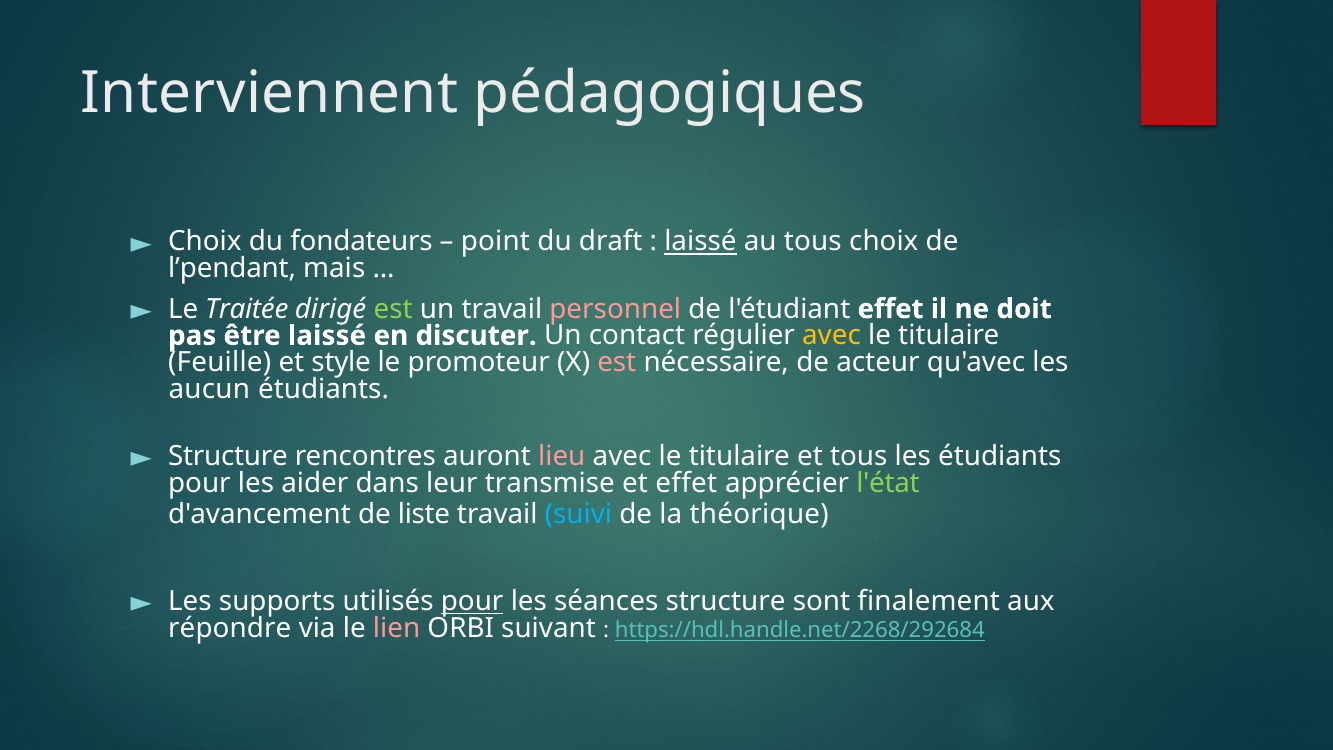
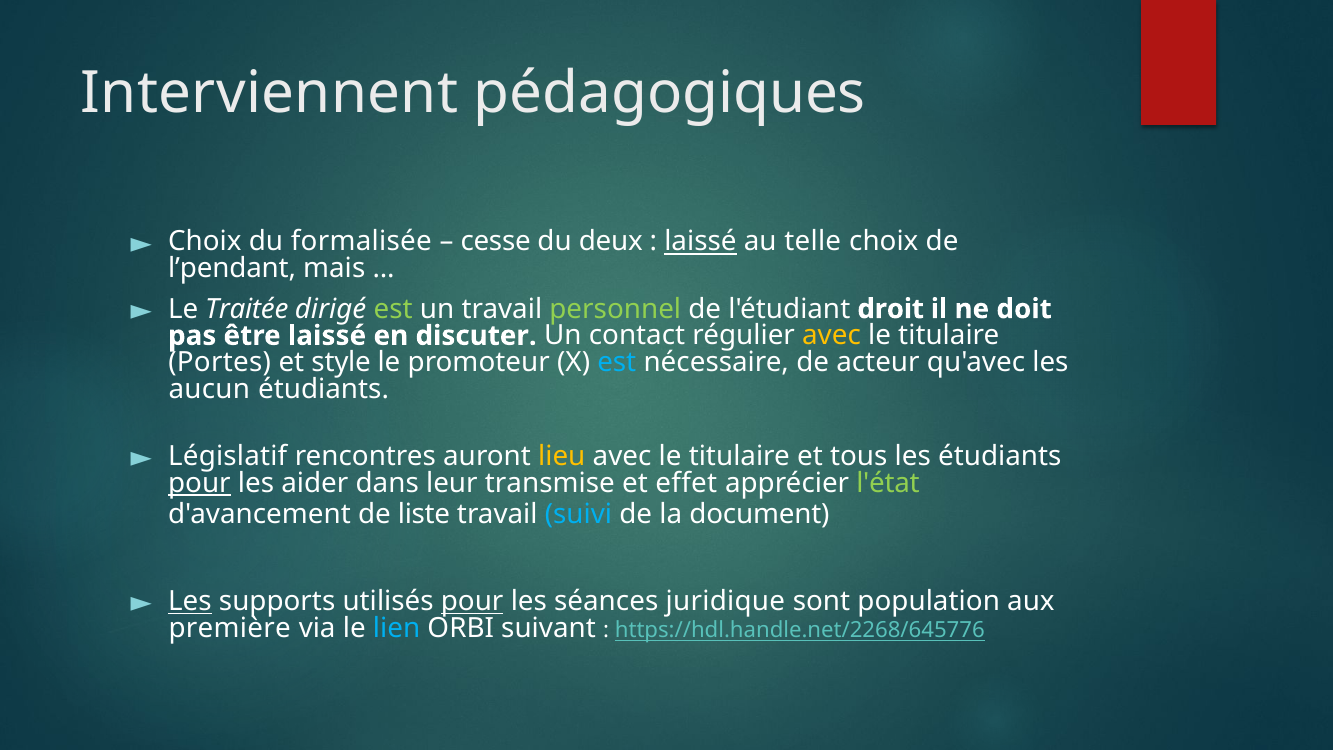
fondateurs: fondateurs -> formalisée
point: point -> cesse
draft: draft -> deux
au tous: tous -> telle
personnel colour: pink -> light green
l'étudiant effet: effet -> droit
Feuille: Feuille -> Portes
est at (617, 362) colour: pink -> light blue
Structure at (228, 456): Structure -> Législatif
lieu colour: pink -> yellow
pour at (199, 483) underline: none -> present
théorique: théorique -> document
Les at (190, 601) underline: none -> present
séances structure: structure -> juridique
finalement: finalement -> population
répondre: répondre -> première
lien colour: pink -> light blue
https://hdl.handle.net/2268/292684: https://hdl.handle.net/2268/292684 -> https://hdl.handle.net/2268/645776
